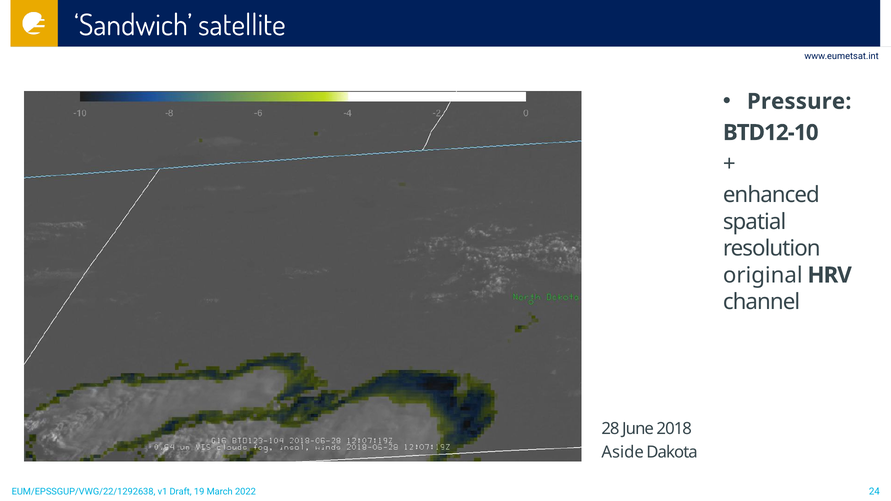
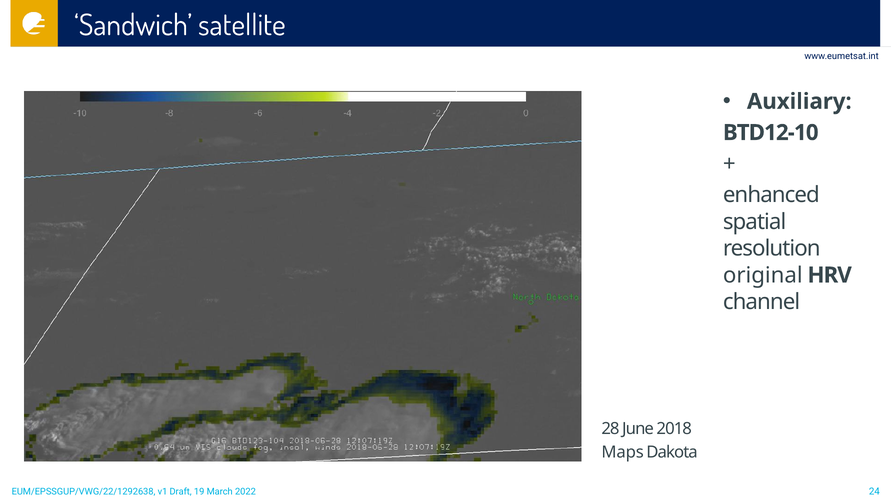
Pressure: Pressure -> Auxiliary
Aside: Aside -> Maps
